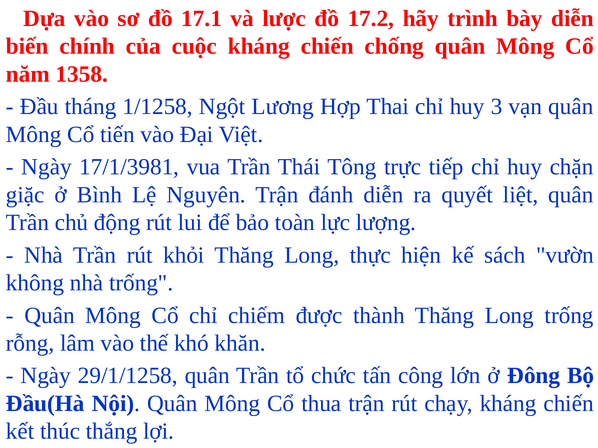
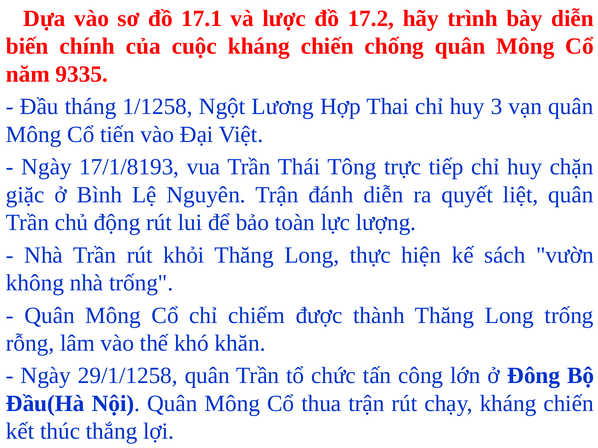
1358: 1358 -> 9335
17/1/3981: 17/1/3981 -> 17/1/8193
